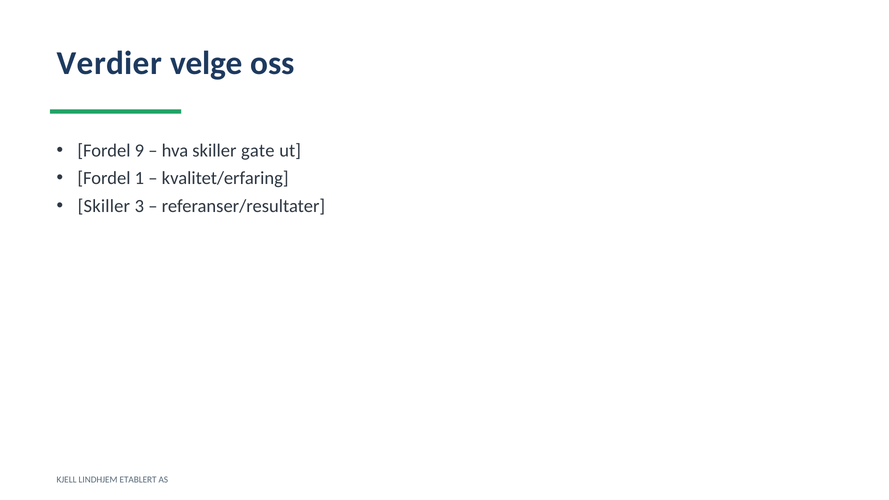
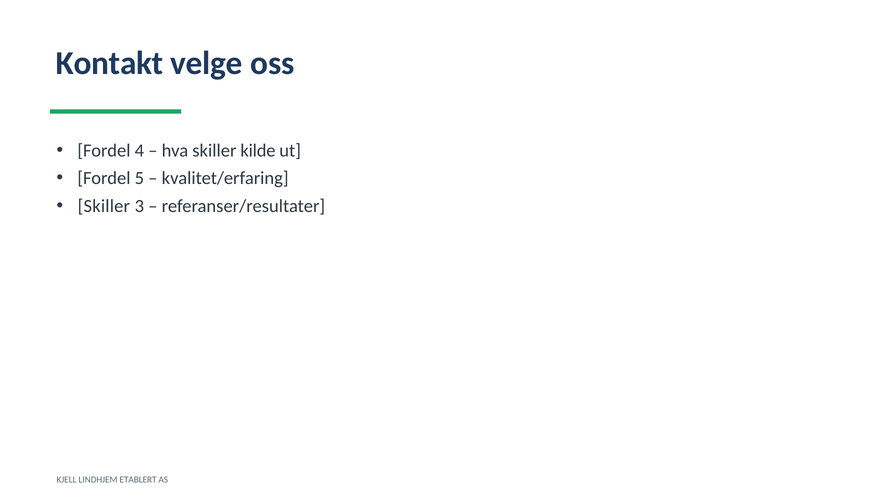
Verdier: Verdier -> Kontakt
9: 9 -> 4
gate: gate -> kilde
1: 1 -> 5
